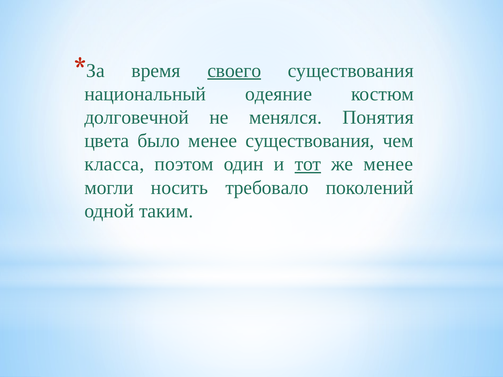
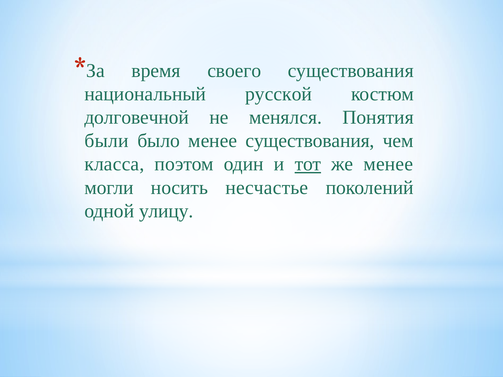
своего underline: present -> none
одеяние: одеяние -> русской
цвета: цвета -> были
требовало: требовало -> несчастье
таким: таким -> улицу
